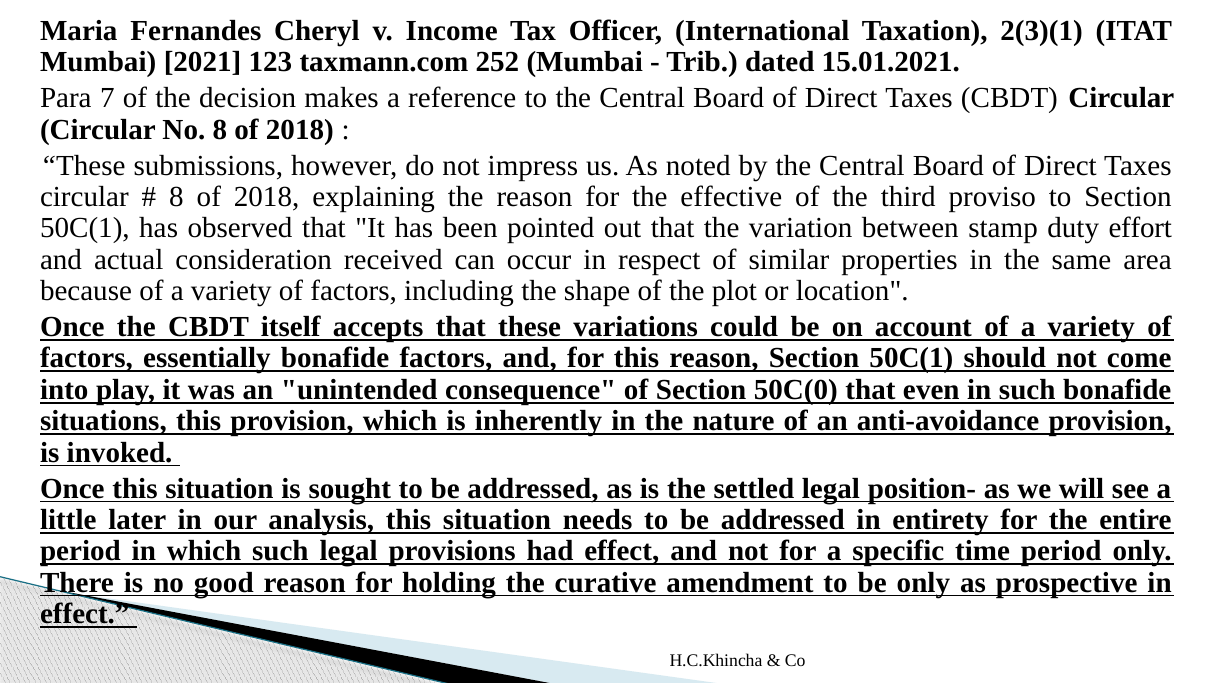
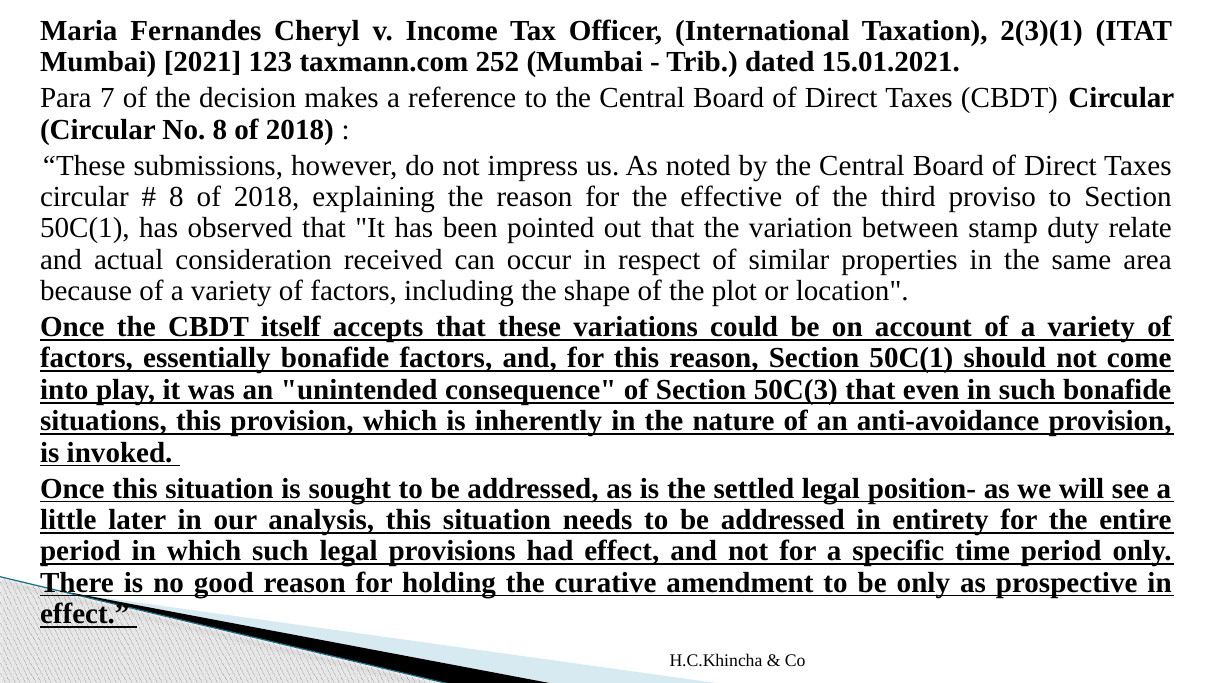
effort: effort -> relate
50C(0: 50C(0 -> 50C(3
